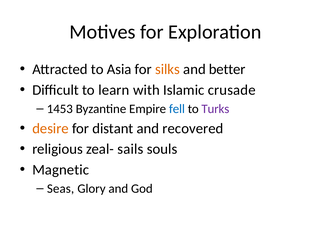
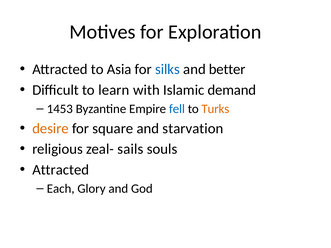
silks colour: orange -> blue
crusade: crusade -> demand
Turks colour: purple -> orange
distant: distant -> square
recovered: recovered -> starvation
Magnetic at (61, 170): Magnetic -> Attracted
Seas: Seas -> Each
